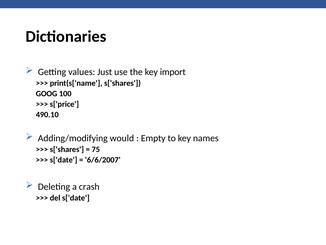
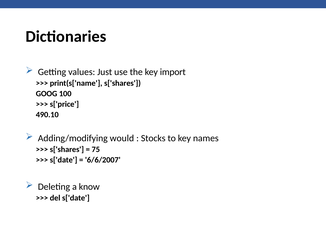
Empty: Empty -> Stocks
crash: crash -> know
